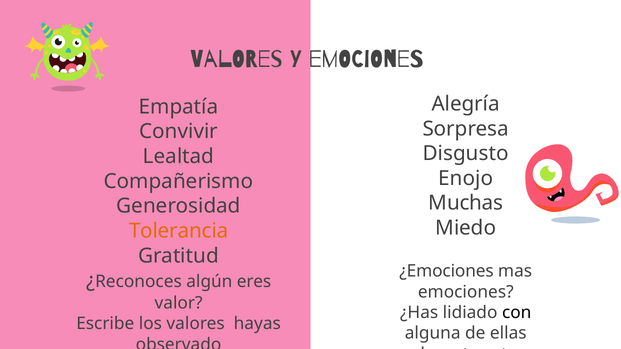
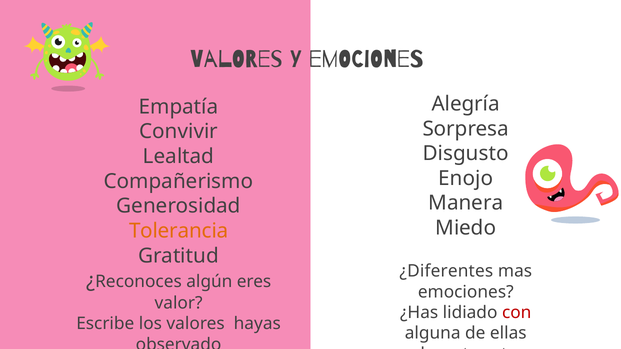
Muchas: Muchas -> Manera
¿Emociones: ¿Emociones -> ¿Diferentes
con colour: black -> red
